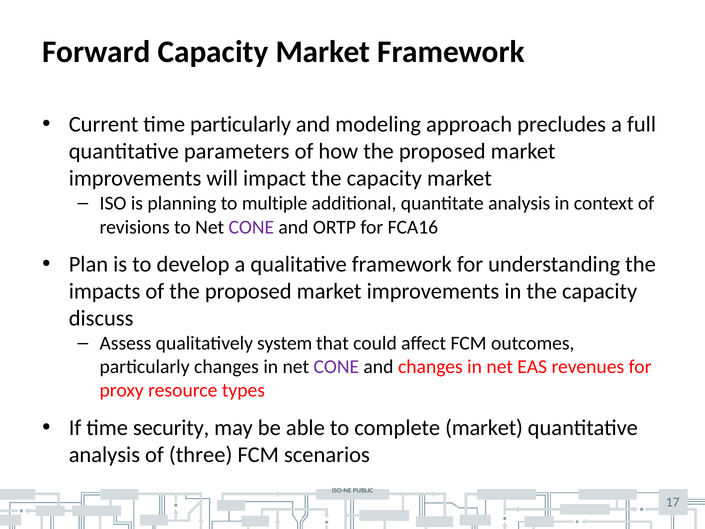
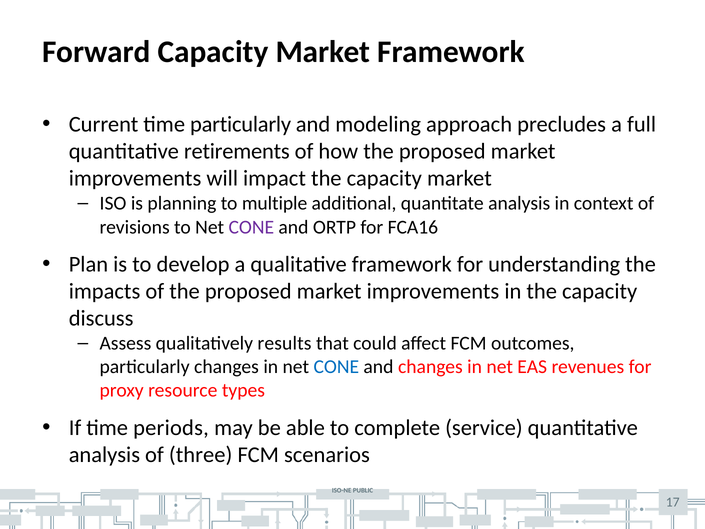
parameters: parameters -> retirements
system: system -> results
CONE at (336, 367) colour: purple -> blue
security: security -> periods
complete market: market -> service
